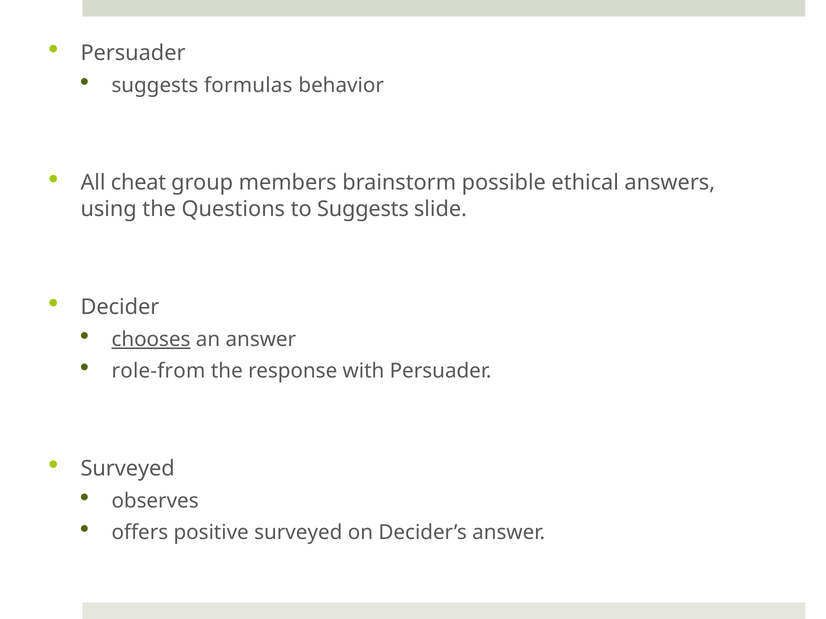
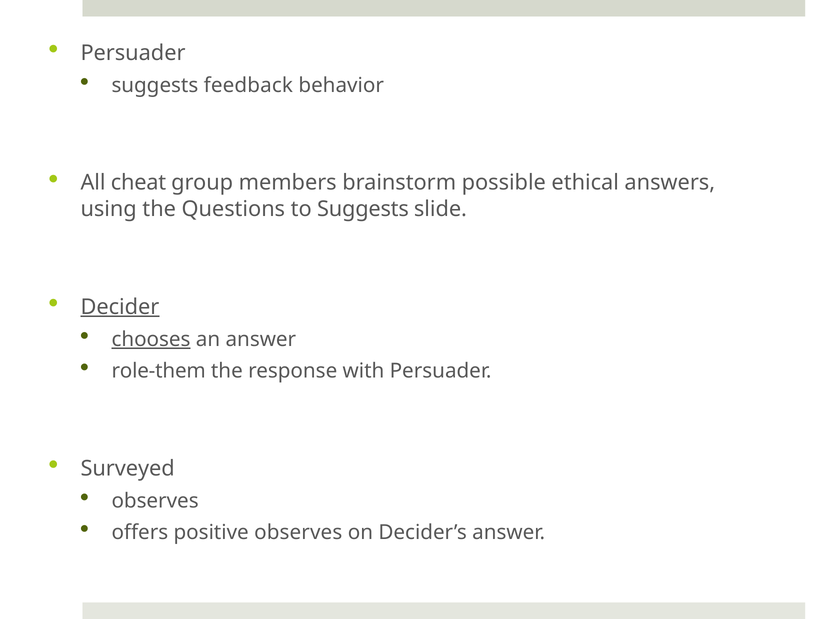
formulas: formulas -> feedback
Decider underline: none -> present
role-from: role-from -> role-them
positive surveyed: surveyed -> observes
